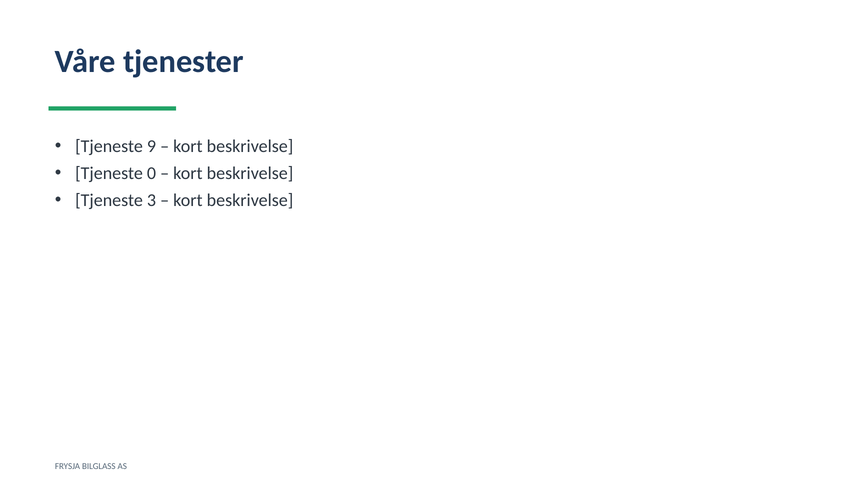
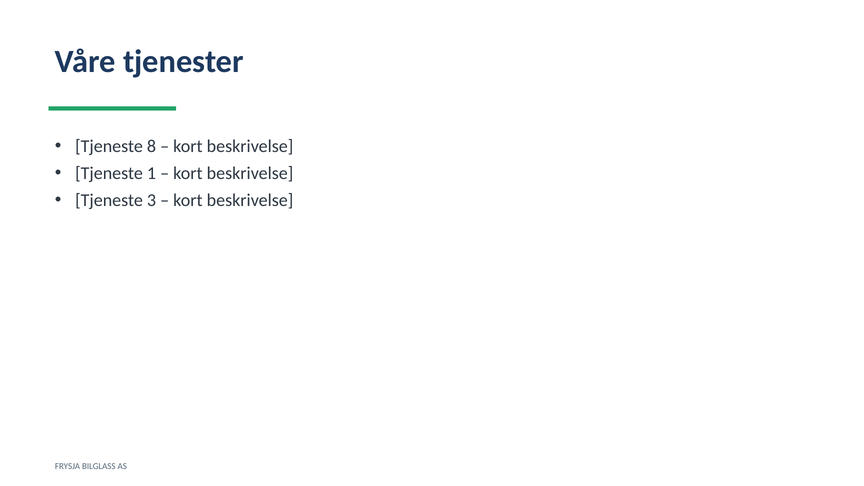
9: 9 -> 8
0: 0 -> 1
